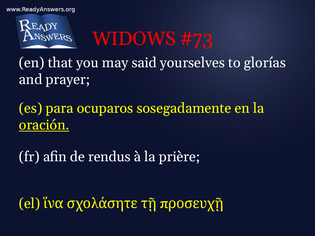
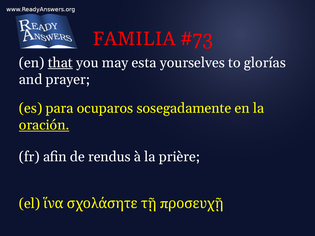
WIDOWS: WIDOWS -> FAMILIA
that underline: none -> present
said: said -> esta
